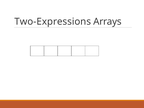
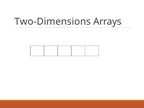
Two-Expressions: Two-Expressions -> Two-Dimensions
